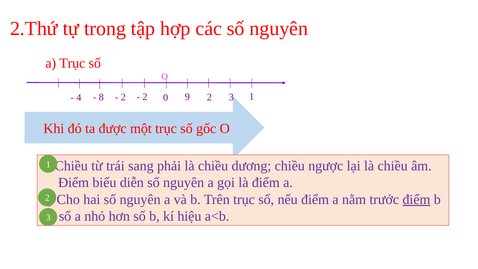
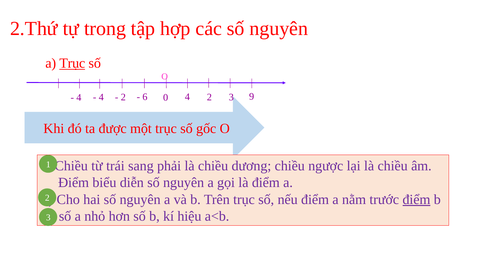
Trục at (72, 63) underline: none -> present
2 at (145, 97): 2 -> 6
8 at (101, 97): 8 -> 4
0 9: 9 -> 4
3 1: 1 -> 9
